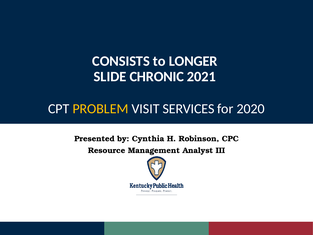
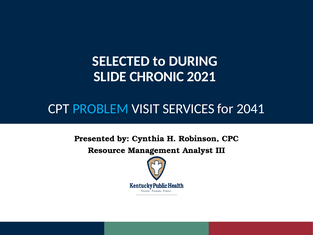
CONSISTS: CONSISTS -> SELECTED
LONGER: LONGER -> DURING
PROBLEM colour: yellow -> light blue
2020: 2020 -> 2041
